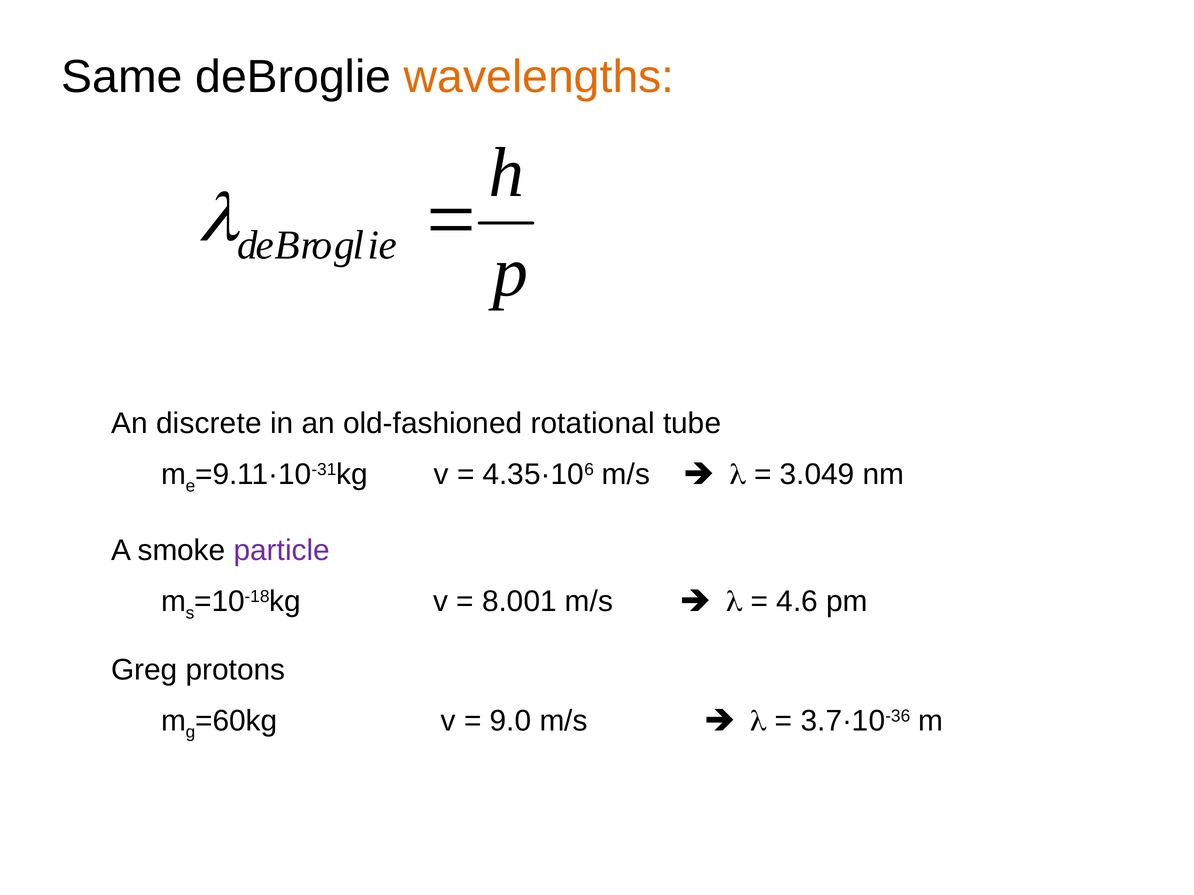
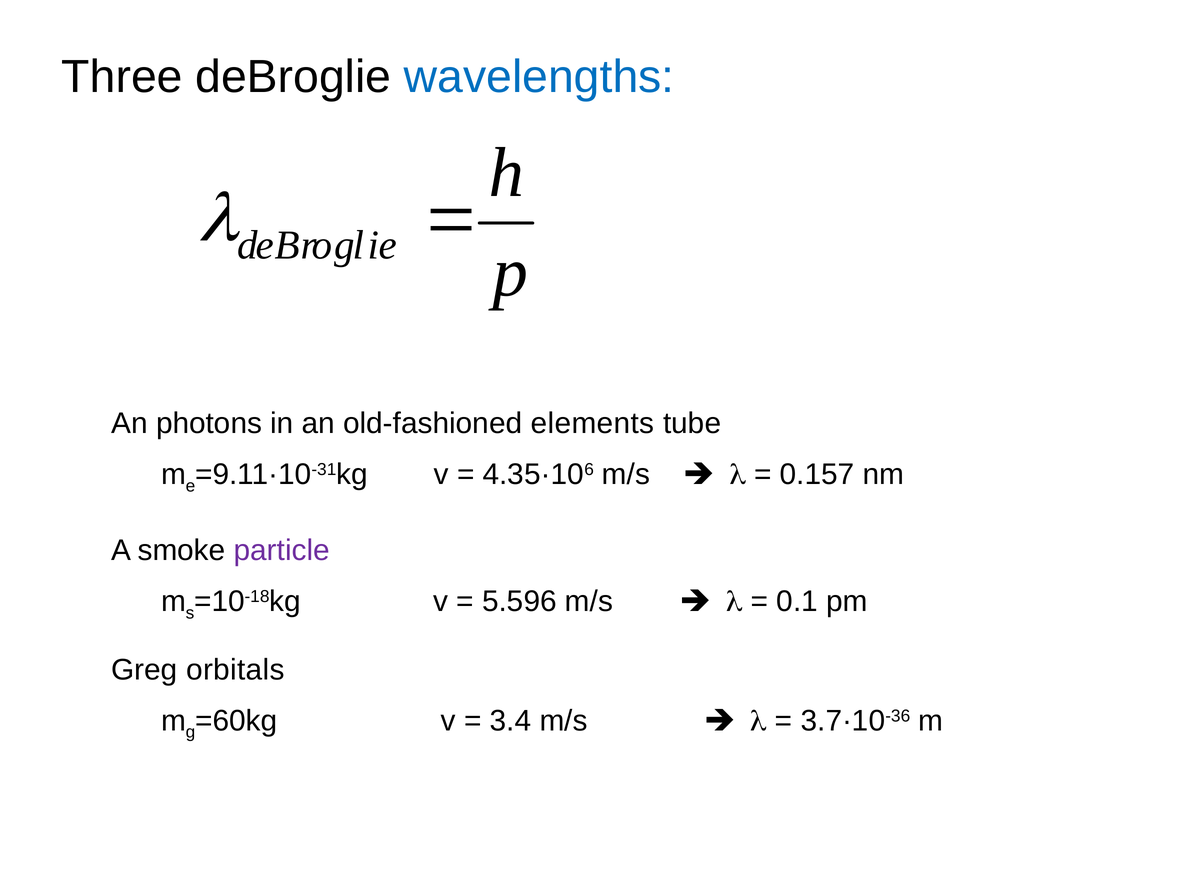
Same: Same -> Three
wavelengths colour: orange -> blue
discrete: discrete -> photons
rotational: rotational -> elements
3.049: 3.049 -> 0.157
8.001: 8.001 -> 5.596
4.6: 4.6 -> 0.1
protons: protons -> orbitals
9.0: 9.0 -> 3.4
